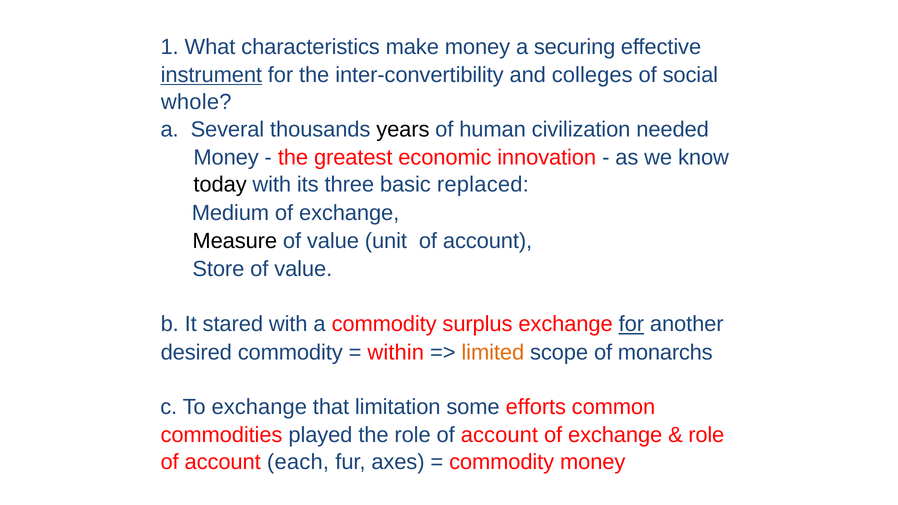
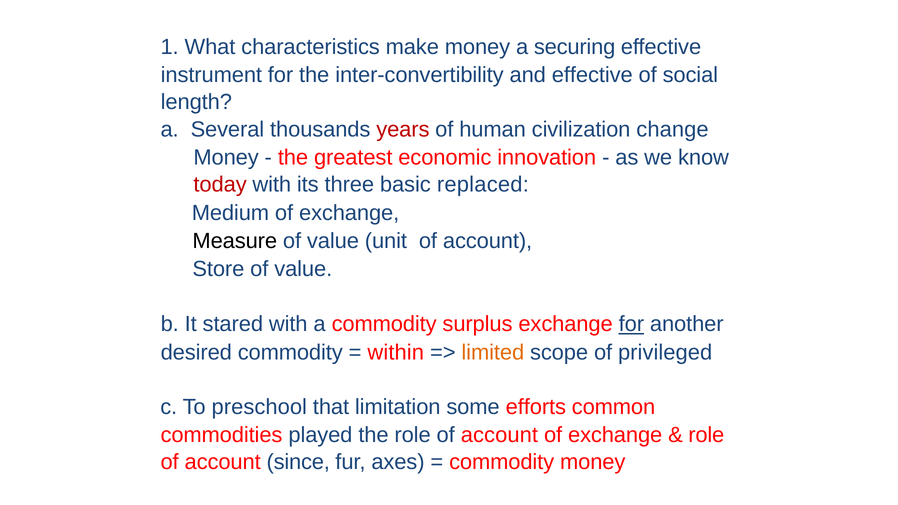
instrument underline: present -> none
and colleges: colleges -> effective
whole: whole -> length
years colour: black -> red
needed: needed -> change
today colour: black -> red
monarchs: monarchs -> privileged
To exchange: exchange -> preschool
each: each -> since
